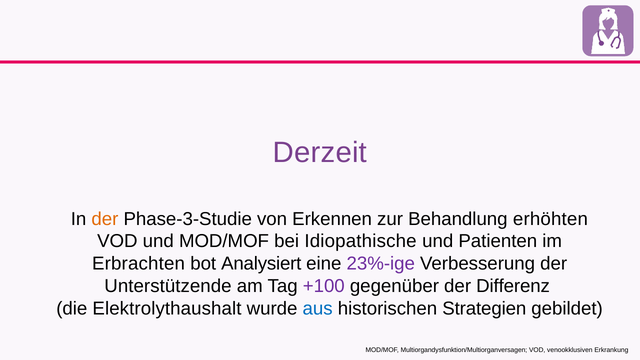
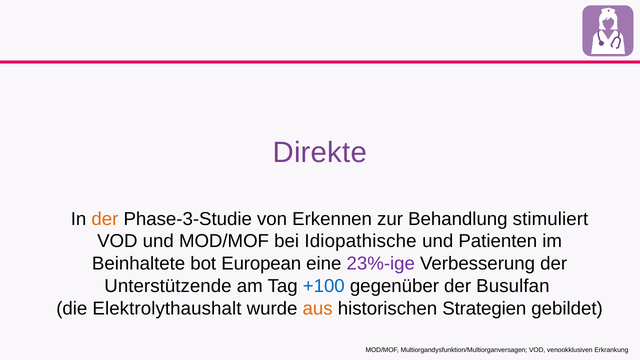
Derzeit: Derzeit -> Direkte
erhöhten: erhöhten -> stimuliert
Erbrachten: Erbrachten -> Beinhaltete
Analysiert: Analysiert -> European
+100 colour: purple -> blue
Differenz: Differenz -> Busulfan
aus colour: blue -> orange
